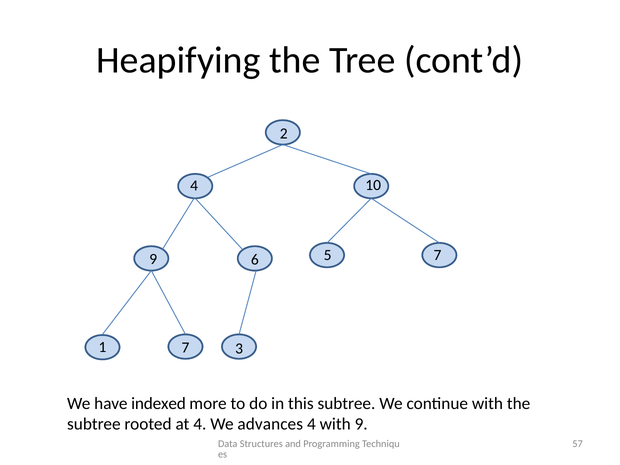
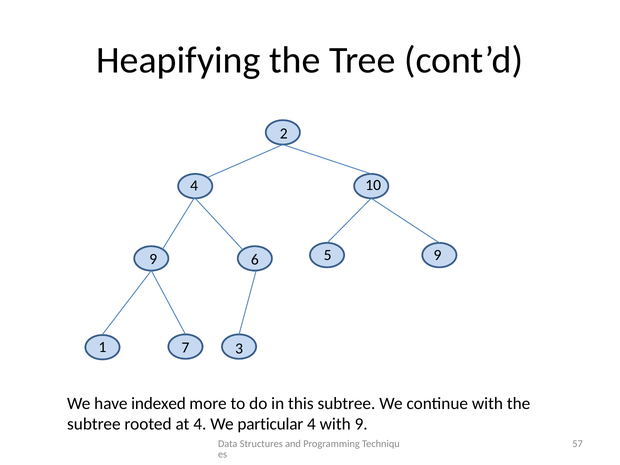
9 7: 7 -> 9
advances: advances -> particular
